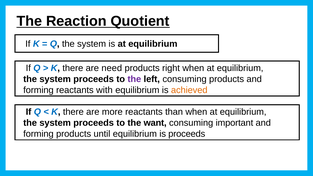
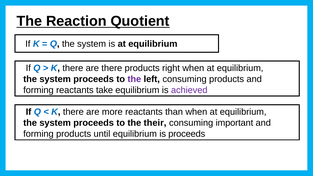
are need: need -> there
with: with -> take
achieved colour: orange -> purple
want: want -> their
